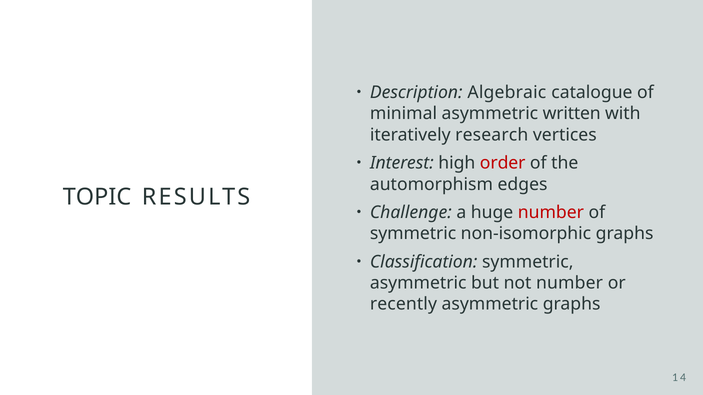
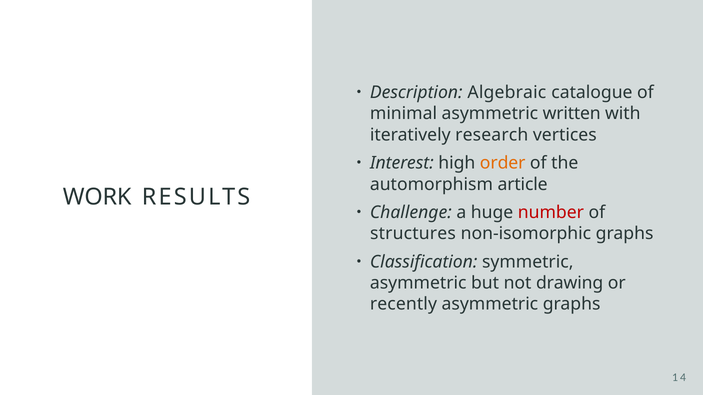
order colour: red -> orange
edges: edges -> article
TOPIC: TOPIC -> WORK
symmetric at (413, 234): symmetric -> structures
not number: number -> drawing
